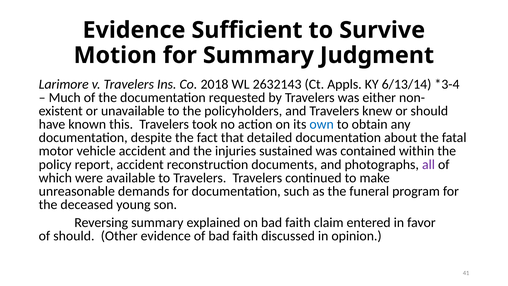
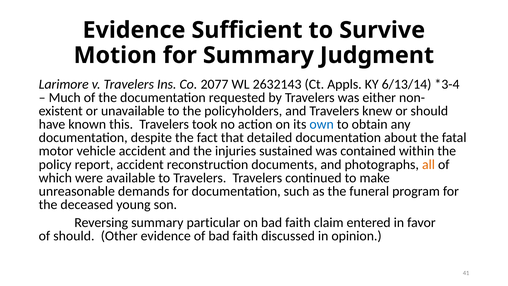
2018: 2018 -> 2077
all colour: purple -> orange
explained: explained -> particular
